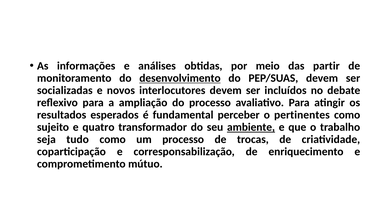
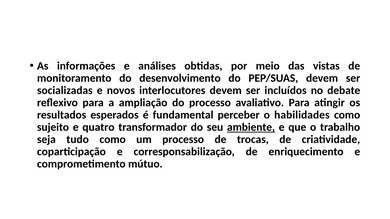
partir: partir -> vistas
desenvolvimento underline: present -> none
pertinentes: pertinentes -> habilidades
